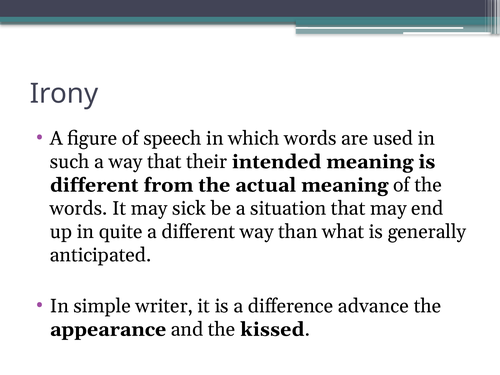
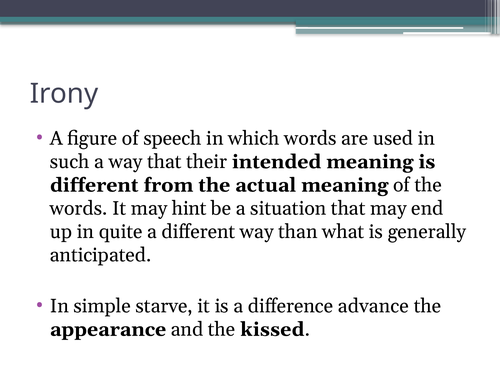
sick: sick -> hint
writer: writer -> starve
